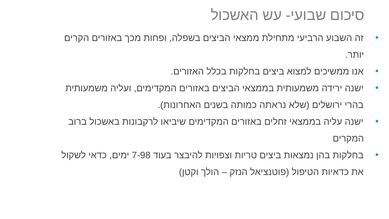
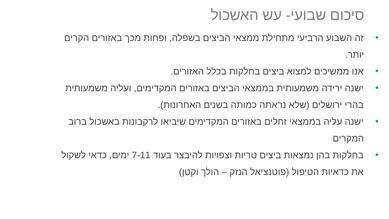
7-98: 7-98 -> 7-11
